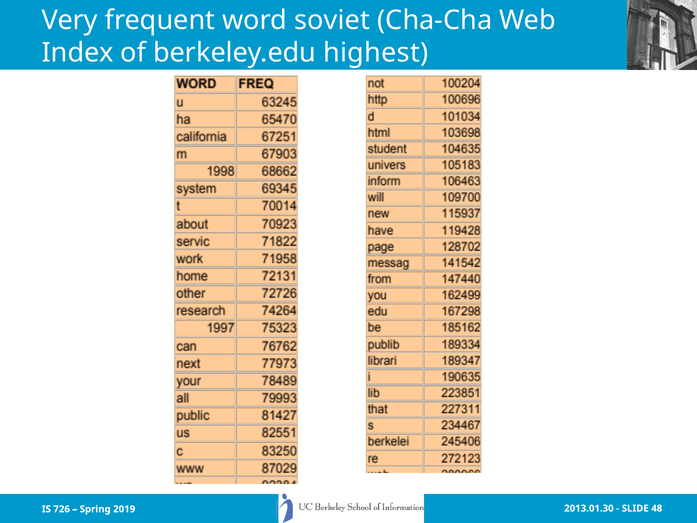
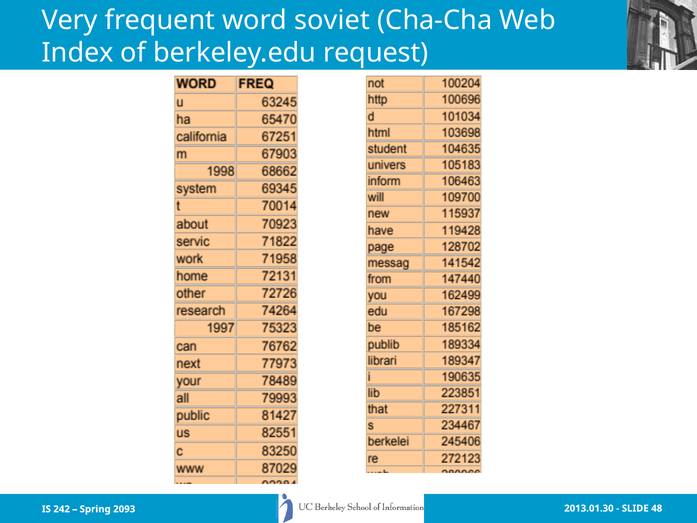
highest: highest -> request
726: 726 -> 242
2019: 2019 -> 2093
